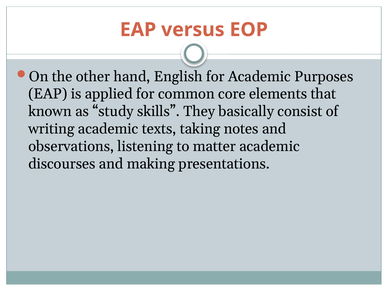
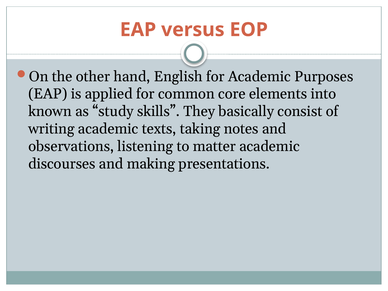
that: that -> into
